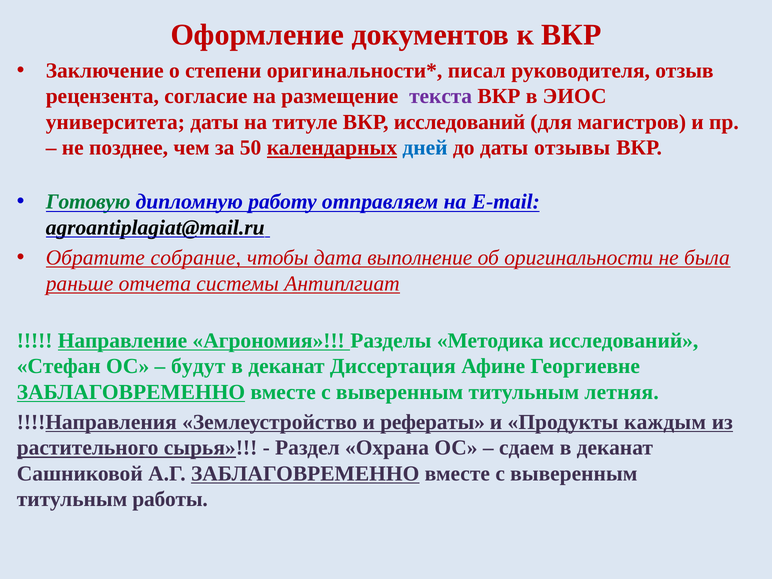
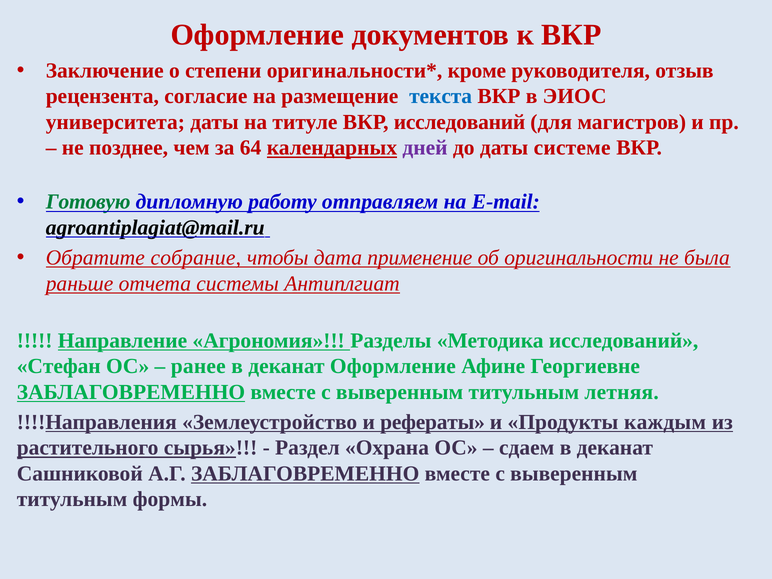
писал: писал -> кроме
текста colour: purple -> blue
50: 50 -> 64
дней colour: blue -> purple
отзывы: отзывы -> системе
выполнение: выполнение -> применение
будут: будут -> ранее
деканат Диссертация: Диссертация -> Оформление
работы: работы -> формы
